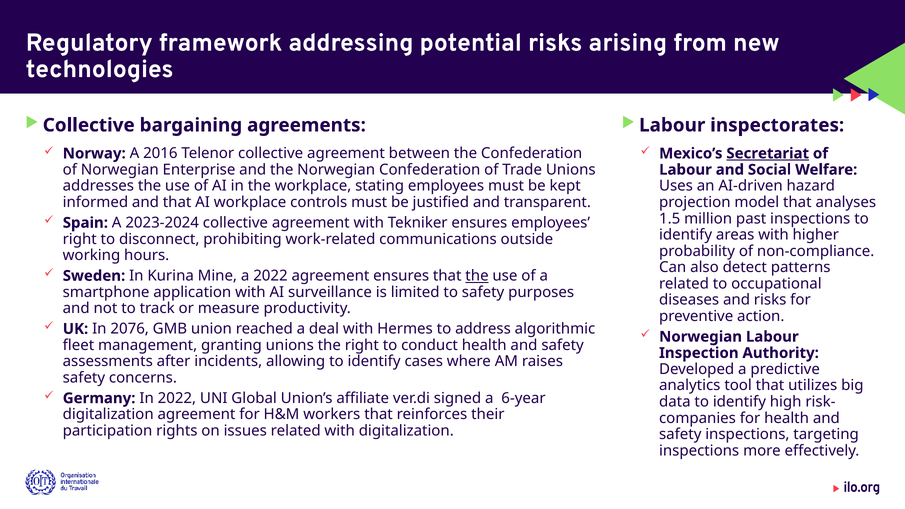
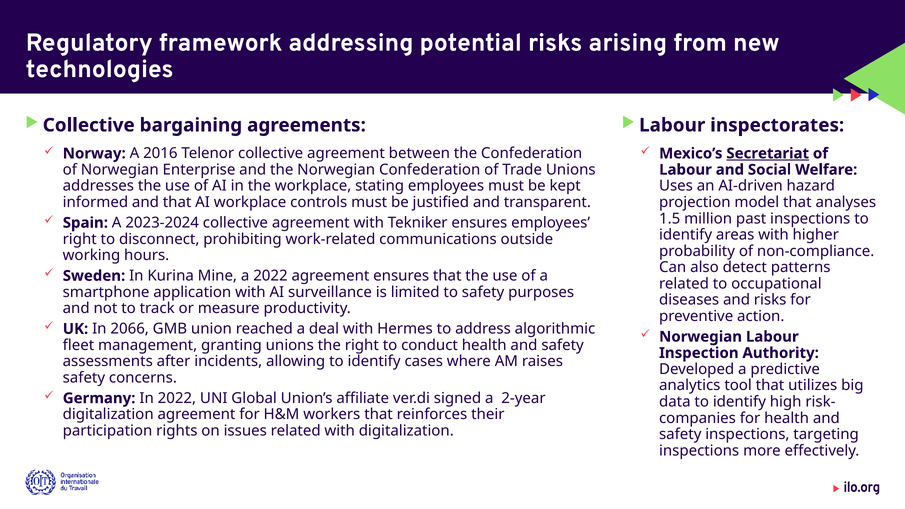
the at (477, 276) underline: present -> none
2076: 2076 -> 2066
6-year: 6-year -> 2-year
